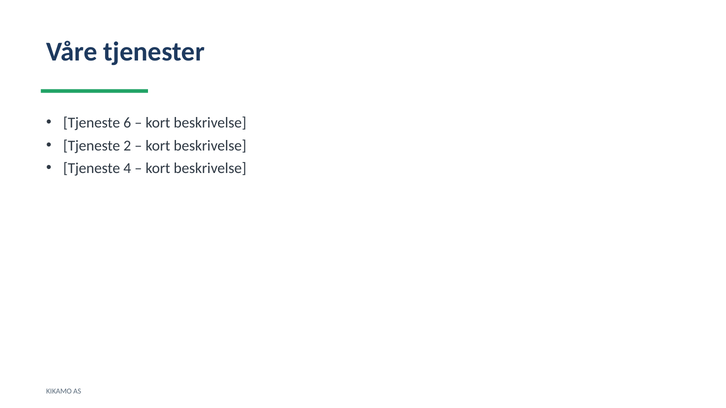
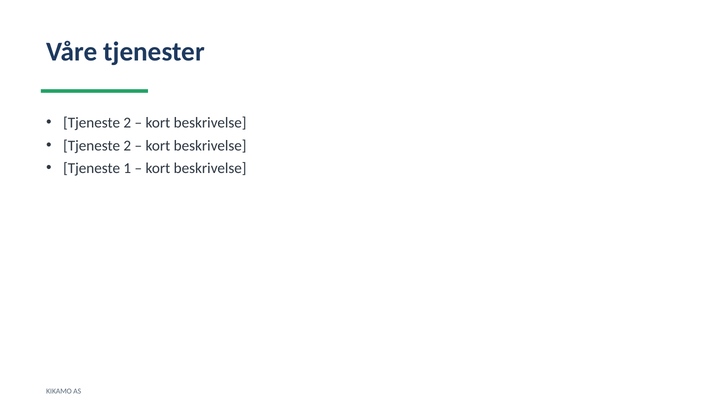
6 at (127, 123): 6 -> 2
4: 4 -> 1
